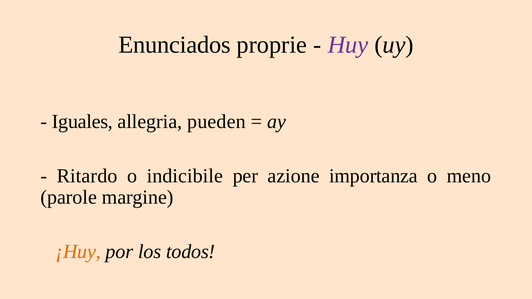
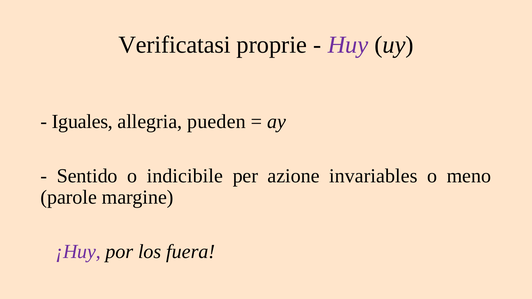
Enunciados: Enunciados -> Verificatasi
Ritardo: Ritardo -> Sentido
importanza: importanza -> invariables
¡Huy colour: orange -> purple
todos: todos -> fuera
